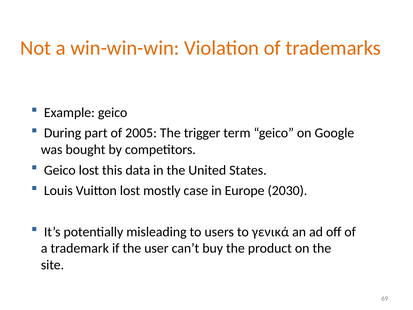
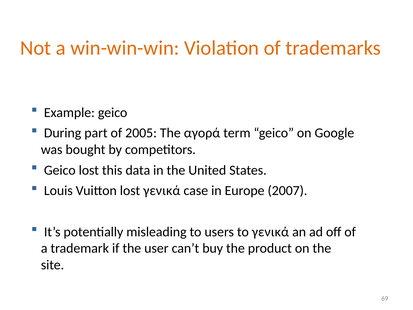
trigger: trigger -> αγορά
lost mostly: mostly -> γενικά
2030: 2030 -> 2007
